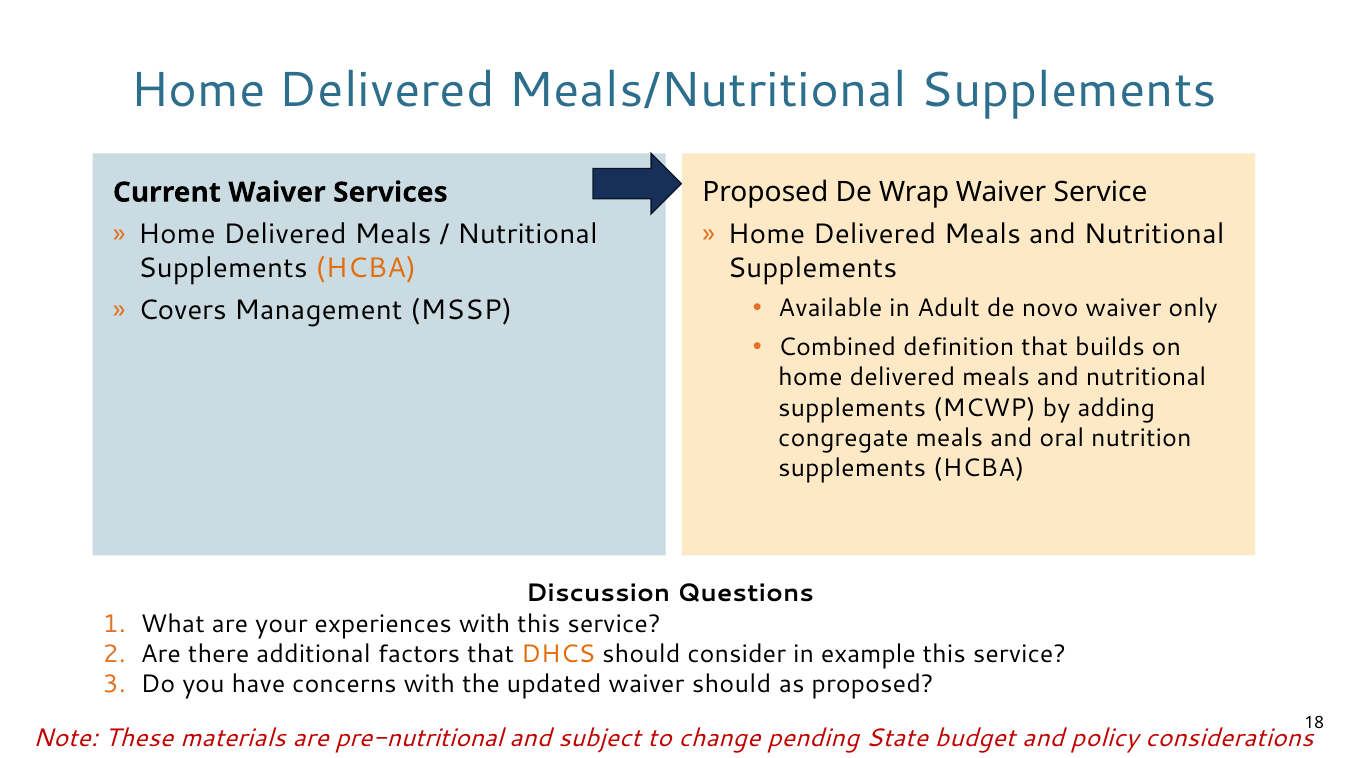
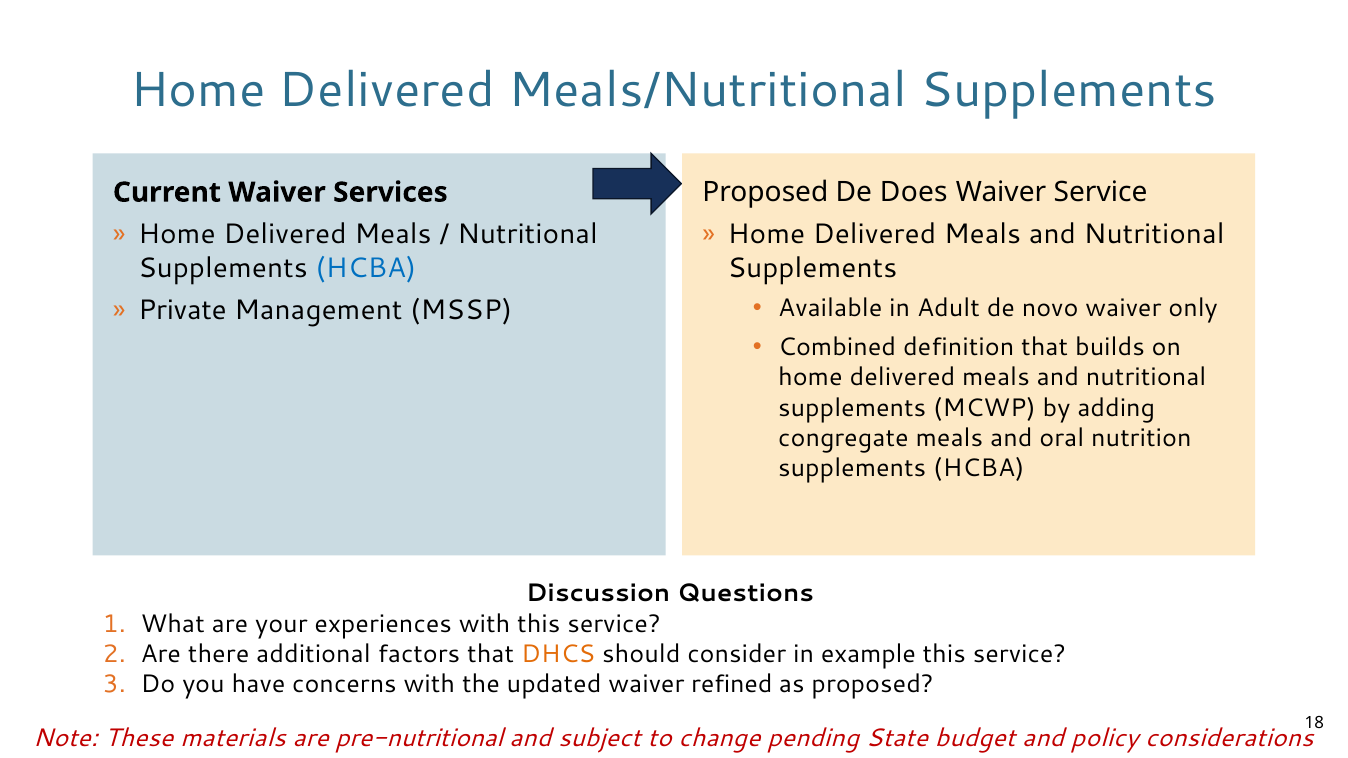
Wrap: Wrap -> Does
HCBA at (366, 268) colour: orange -> blue
Covers: Covers -> Private
waiver should: should -> refined
